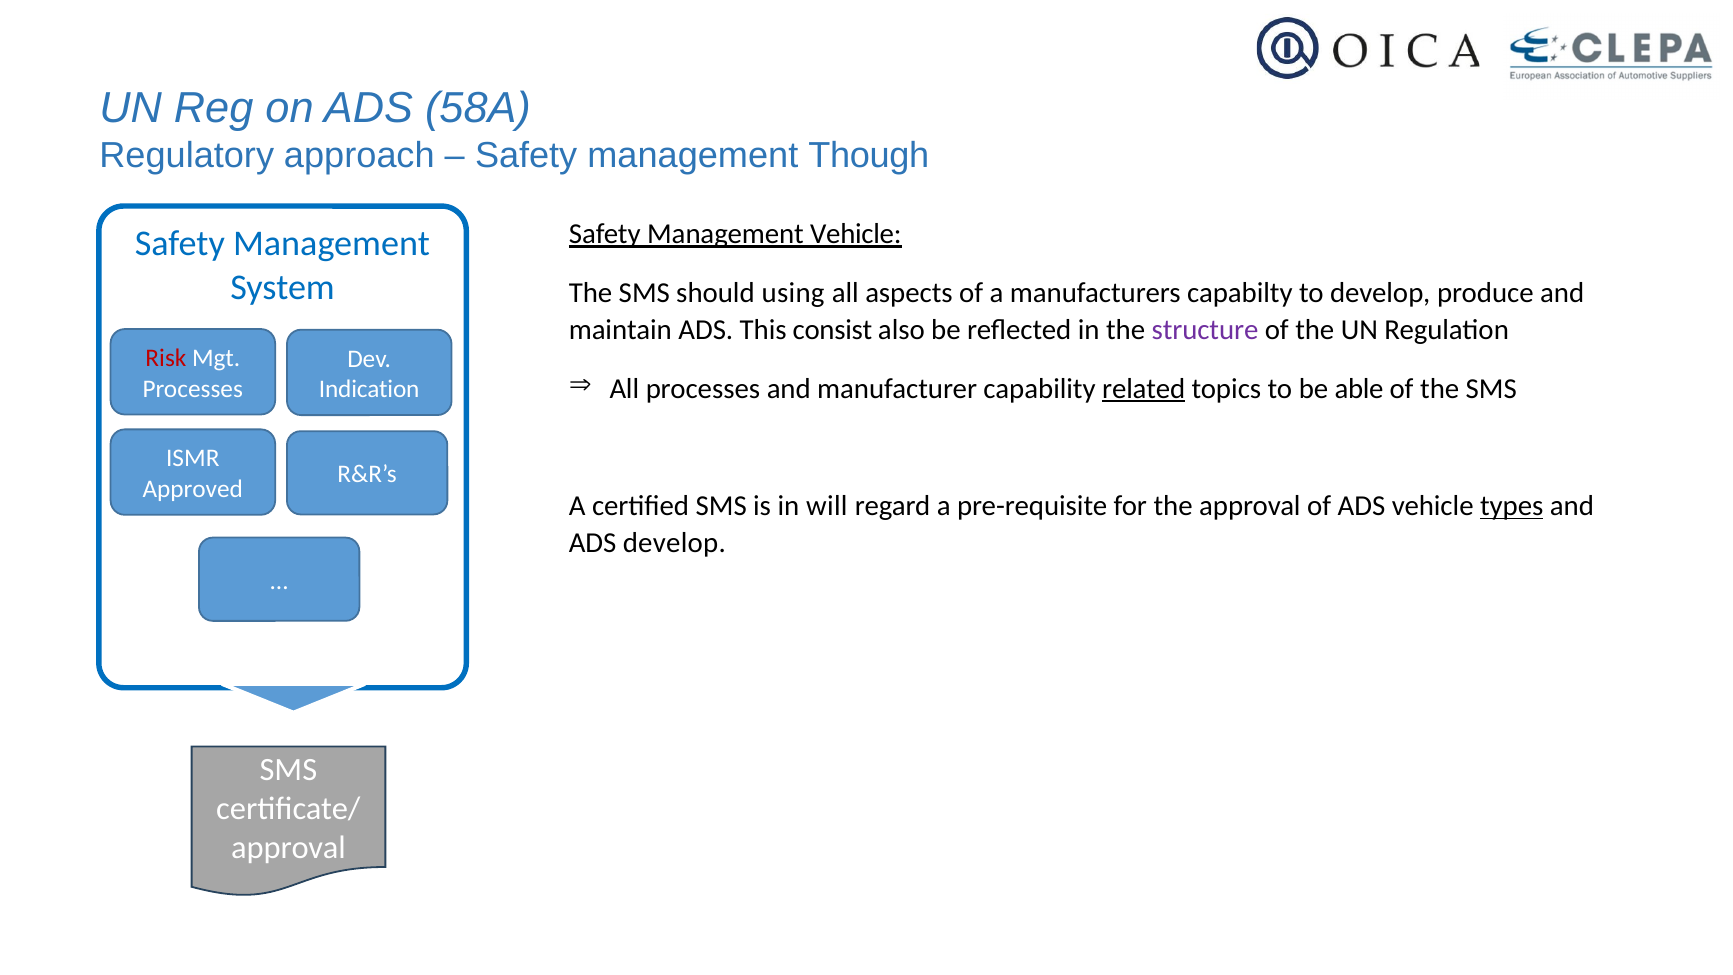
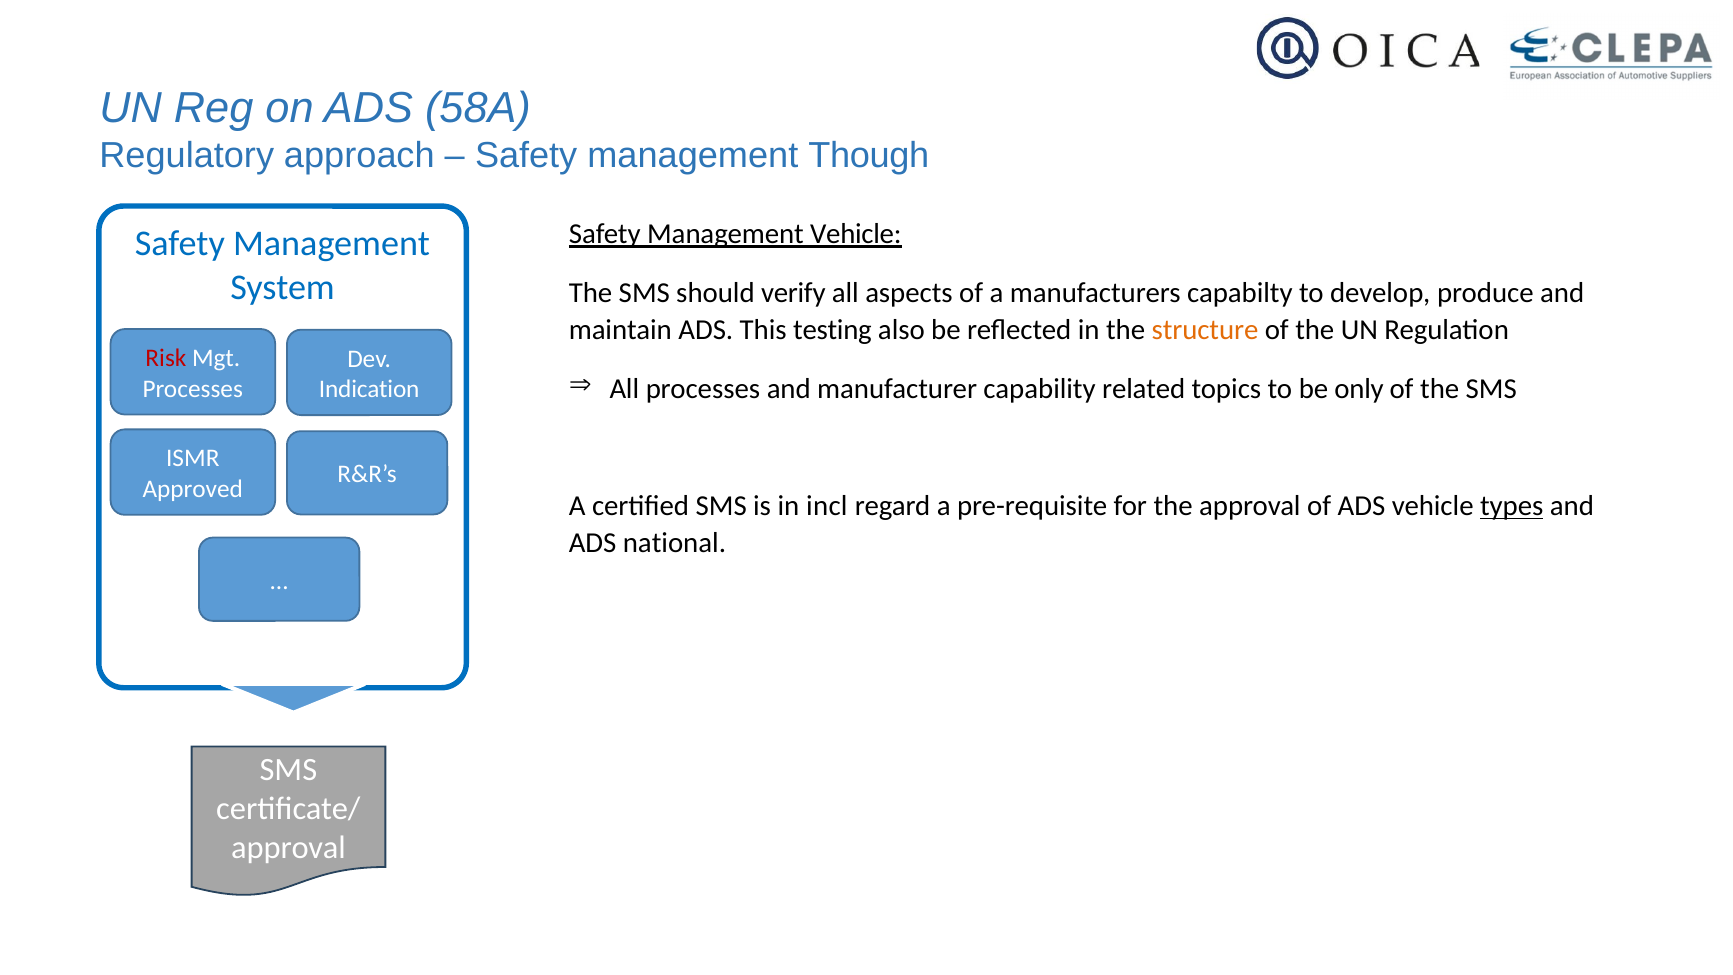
using: using -> verify
consist: consist -> testing
structure colour: purple -> orange
related underline: present -> none
able: able -> only
will: will -> incl
ADS develop: develop -> national
